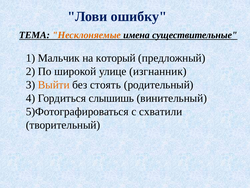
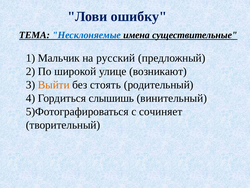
Несклоняемые colour: orange -> blue
который: который -> русский
изгнанник: изгнанник -> возникают
схватили: схватили -> сочиняет
